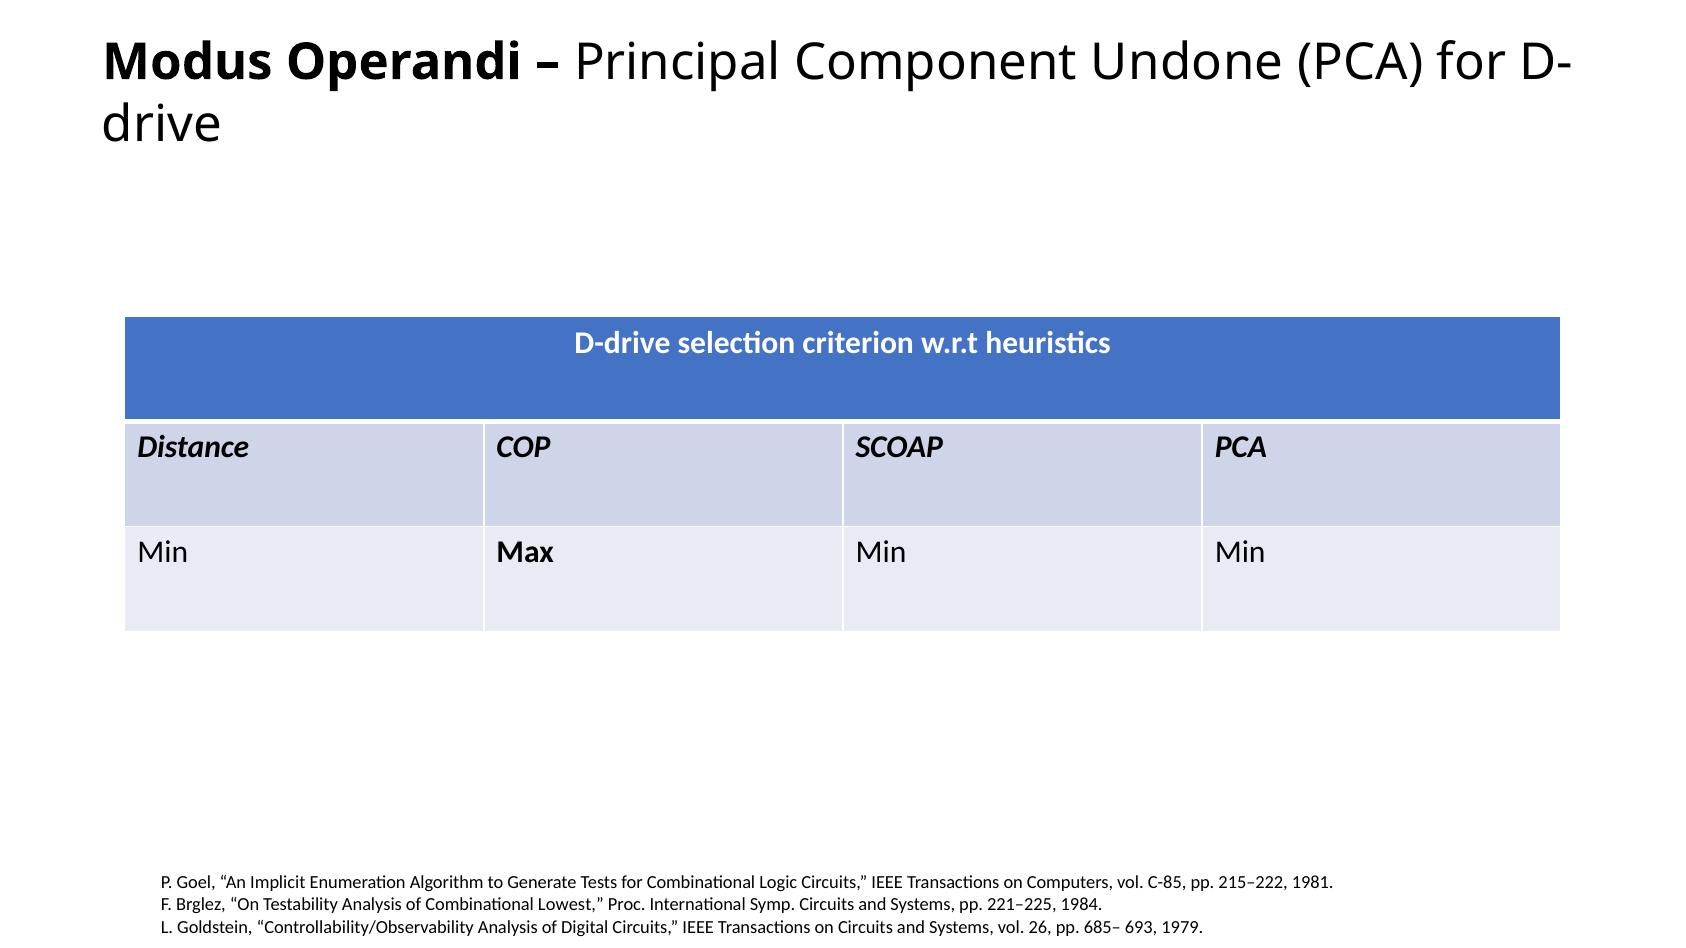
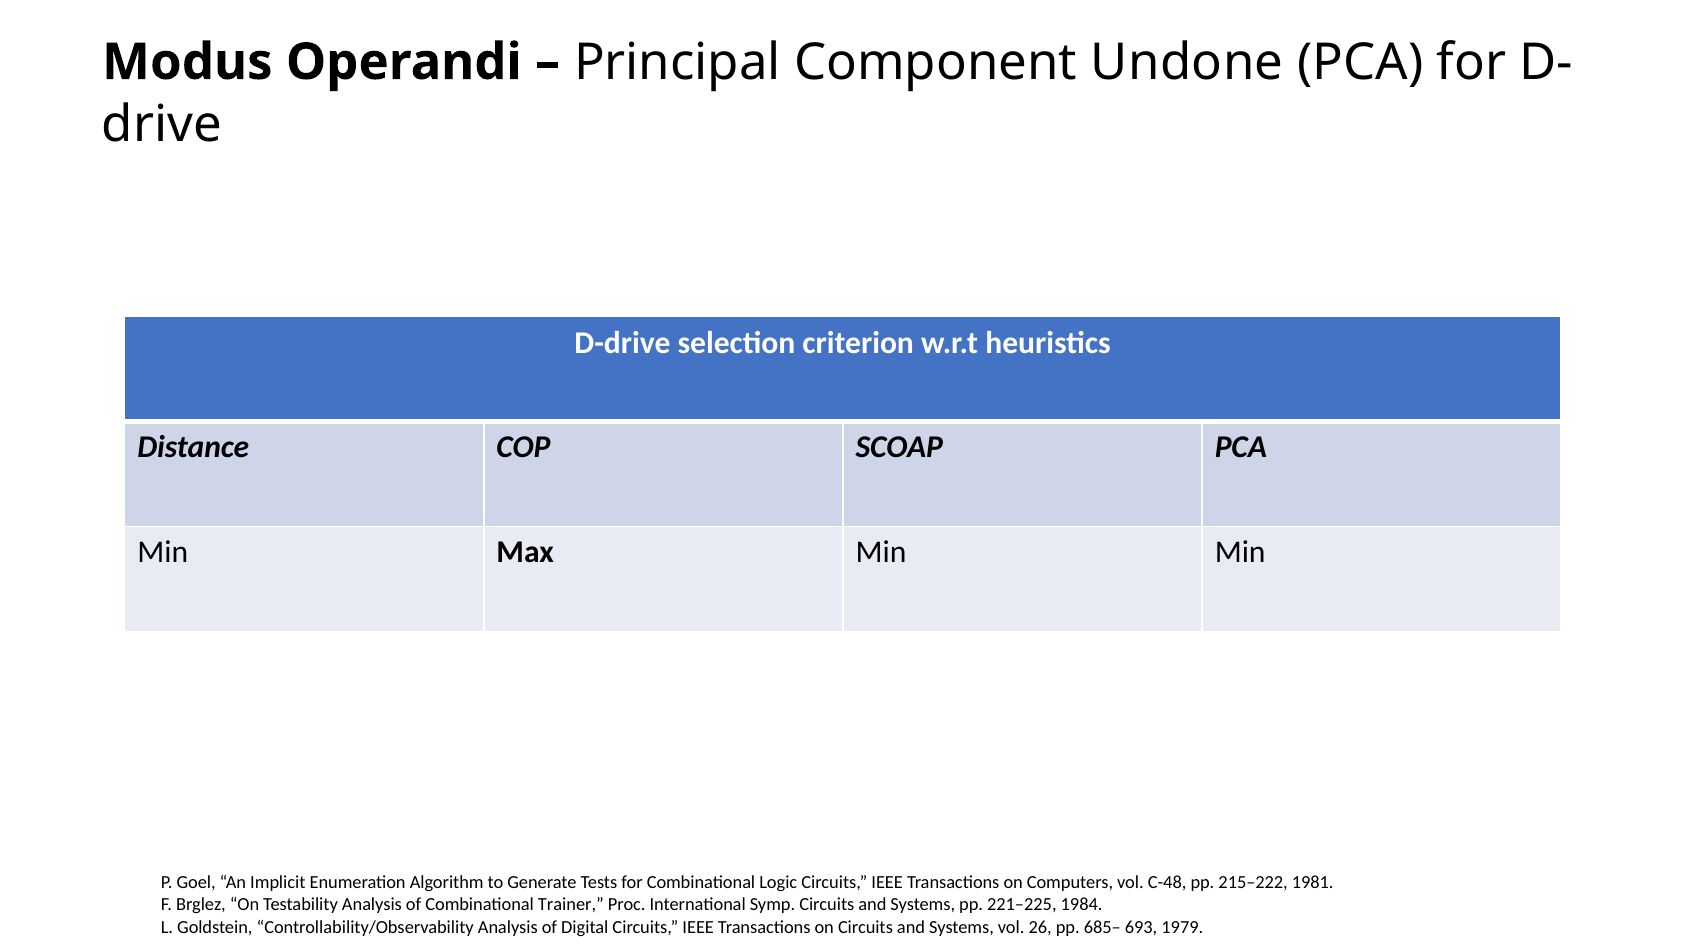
C-85: C-85 -> C-48
Lowest: Lowest -> Trainer
